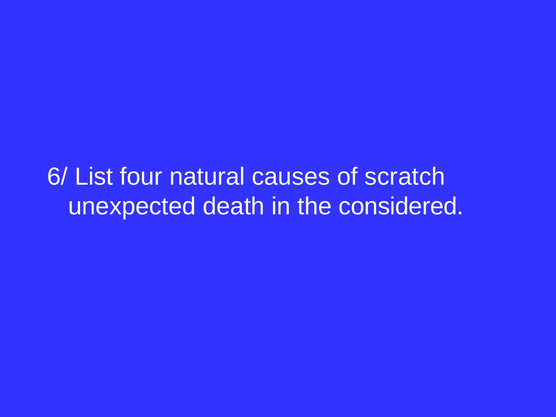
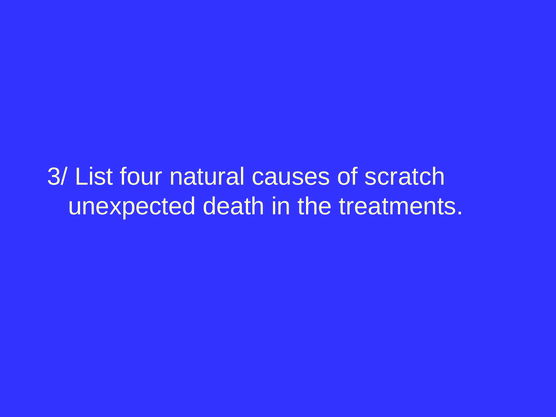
6/: 6/ -> 3/
considered: considered -> treatments
